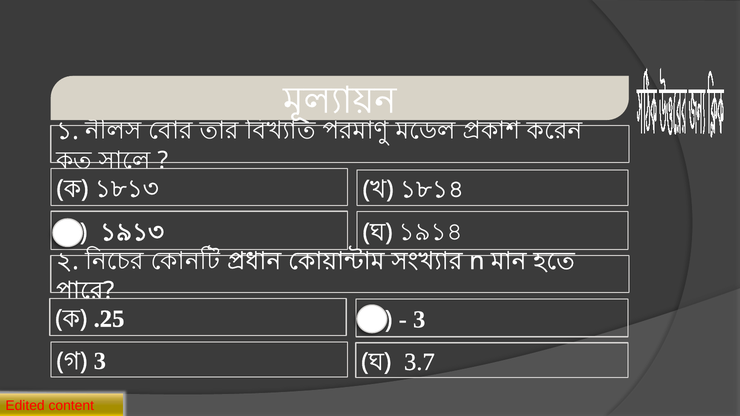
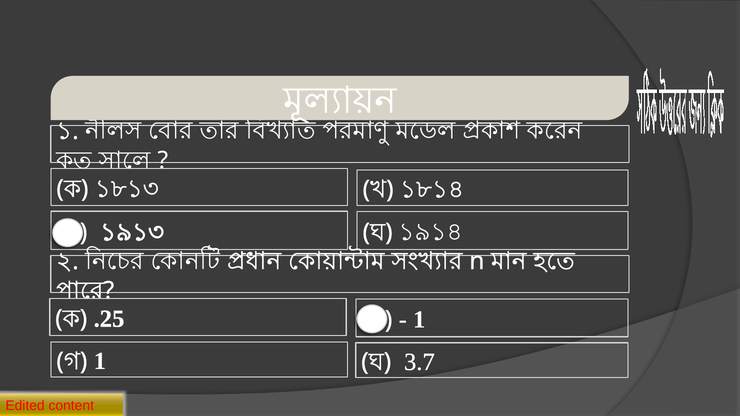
3 at (419, 320): 3 -> 1
3 at (100, 361): 3 -> 1
